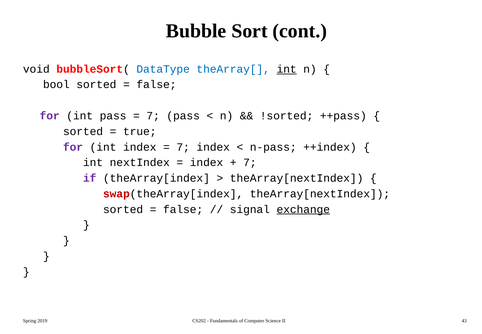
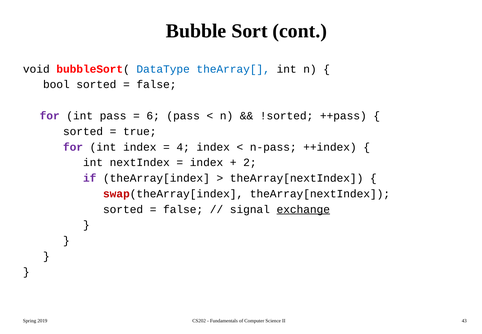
int at (287, 69) underline: present -> none
7 at (153, 116): 7 -> 6
7 at (183, 147): 7 -> 4
7 at (250, 162): 7 -> 2
